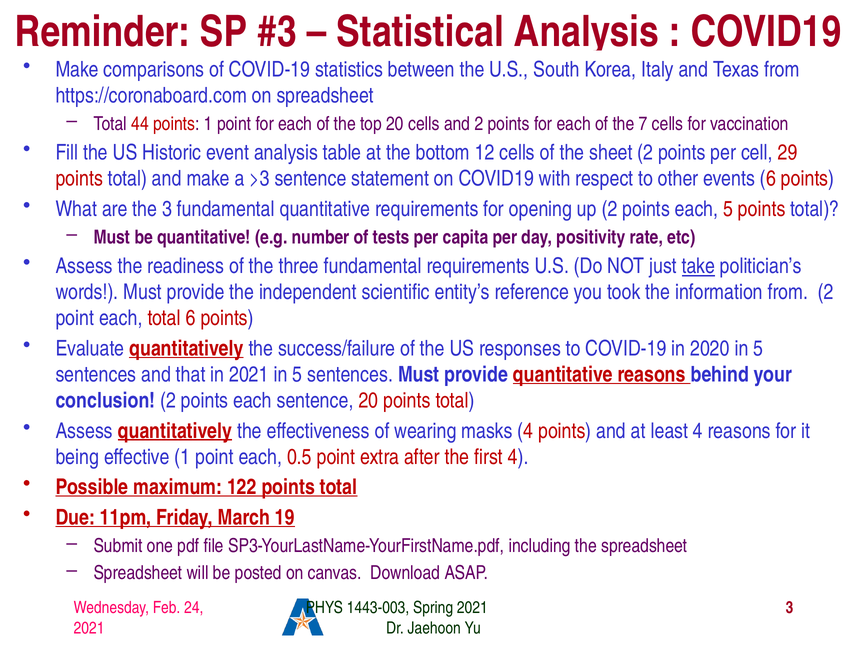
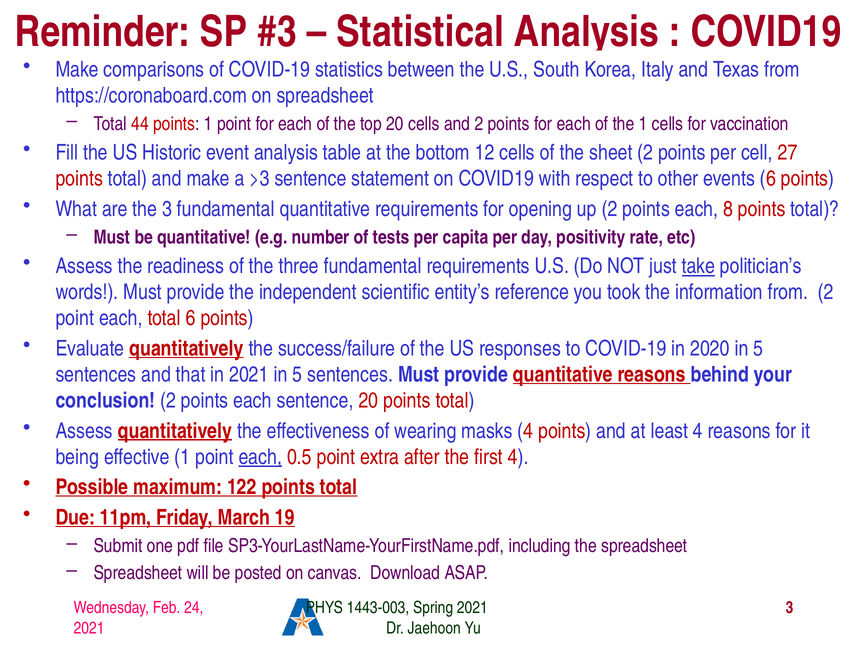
the 7: 7 -> 1
29: 29 -> 27
each 5: 5 -> 8
each at (260, 457) underline: none -> present
